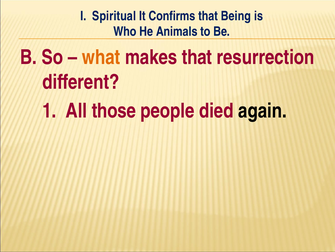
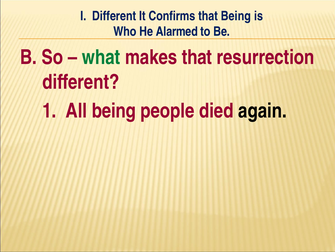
I Spiritual: Spiritual -> Different
Animals: Animals -> Alarmed
what colour: orange -> green
All those: those -> being
